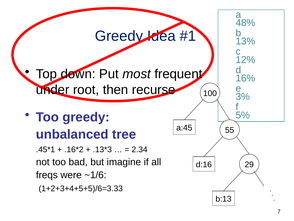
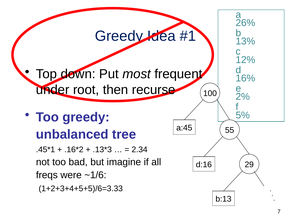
48%: 48% -> 26%
3%: 3% -> 2%
